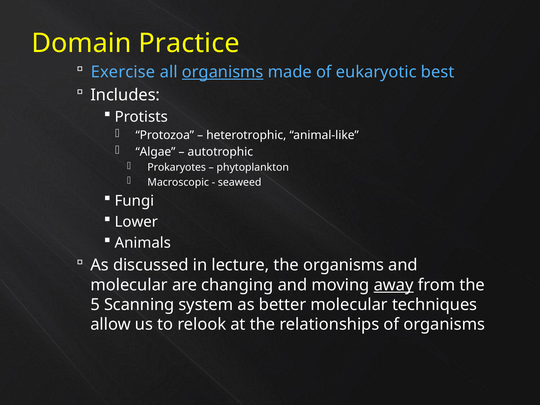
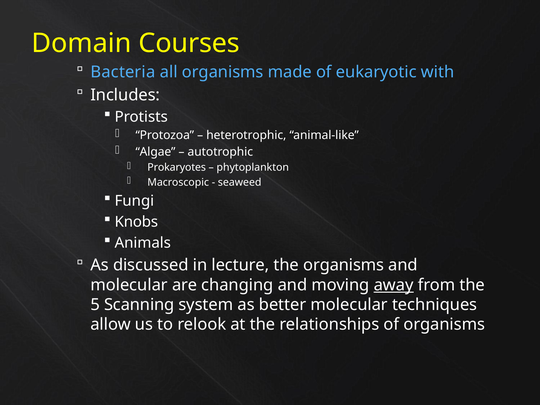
Practice: Practice -> Courses
Exercise: Exercise -> Bacteria
organisms at (223, 72) underline: present -> none
best: best -> with
Lower: Lower -> Knobs
